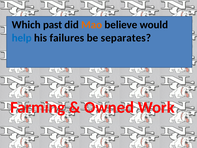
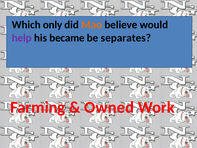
past: past -> only
help colour: blue -> purple
failures: failures -> became
